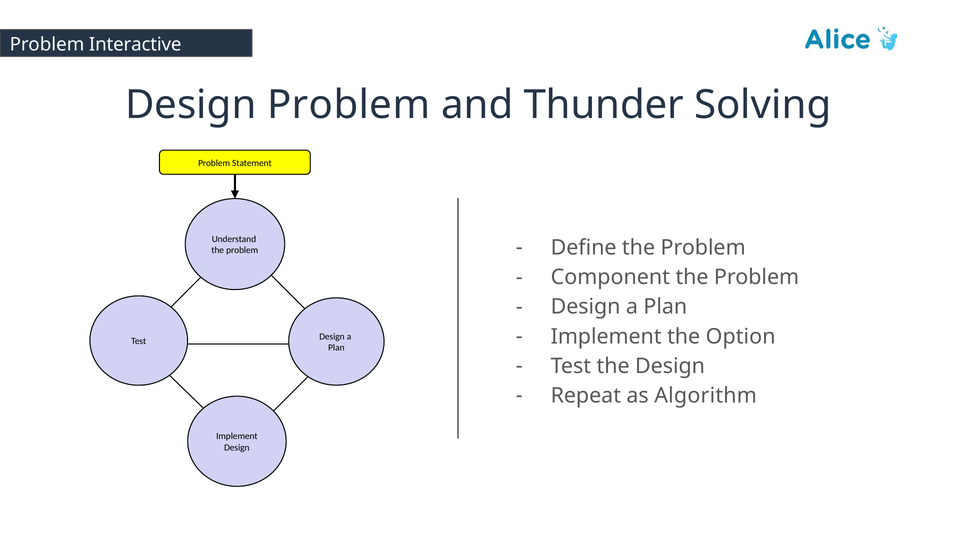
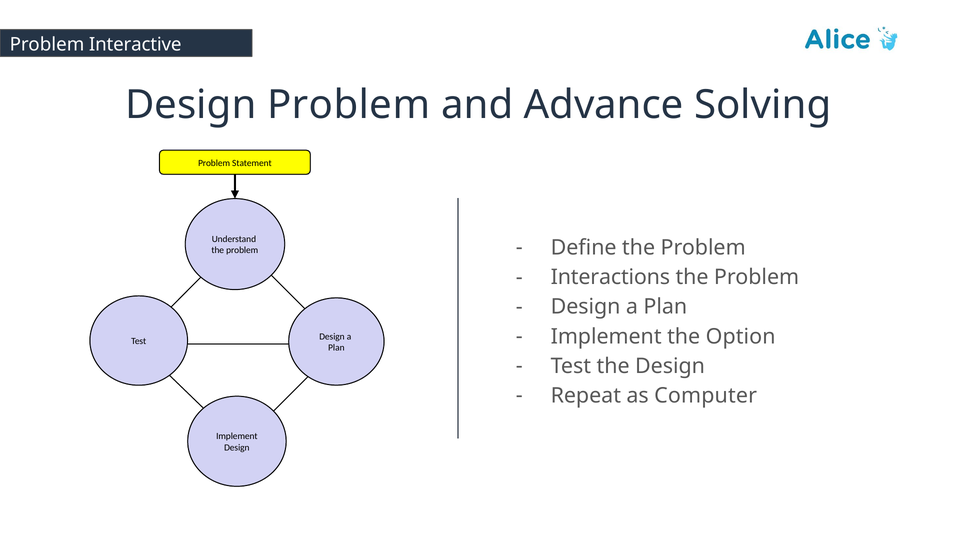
Thunder: Thunder -> Advance
Component: Component -> Interactions
Algorithm: Algorithm -> Computer
